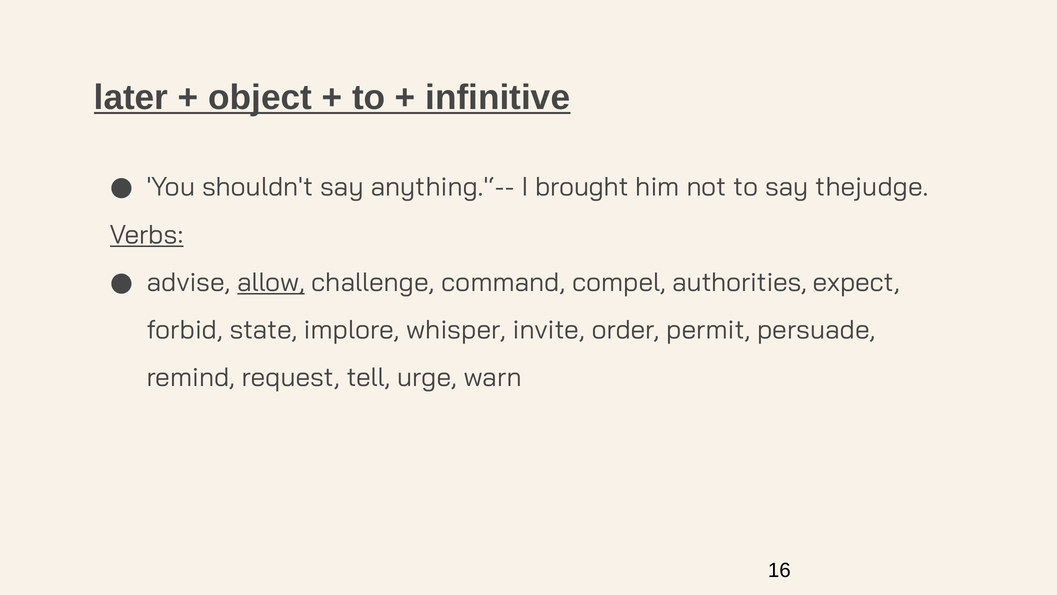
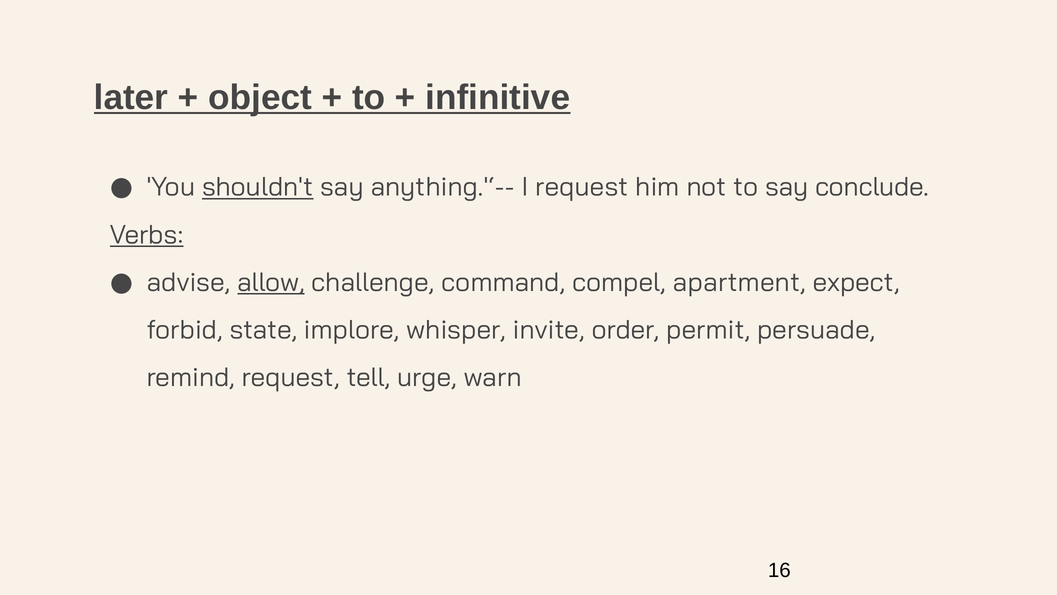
shouldn't underline: none -> present
I brought: brought -> request
thejudge: thejudge -> conclude
authorities: authorities -> apartment
